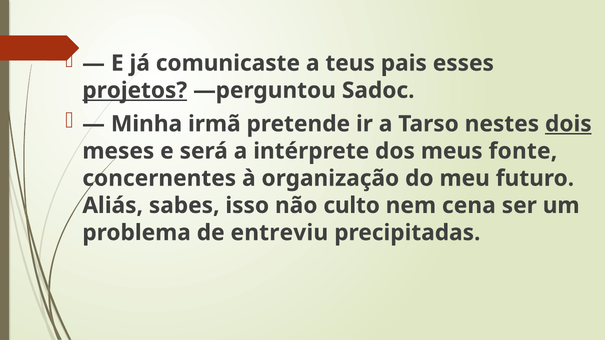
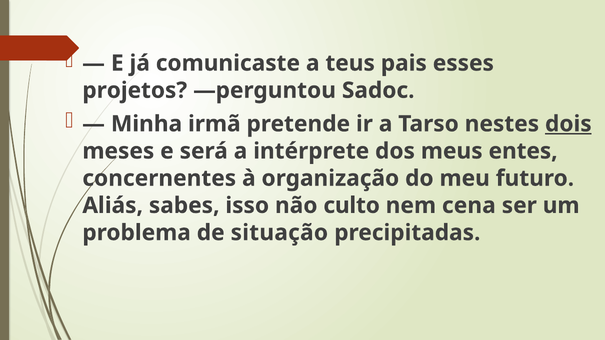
projetos underline: present -> none
fonte: fonte -> entes
entreviu: entreviu -> situação
